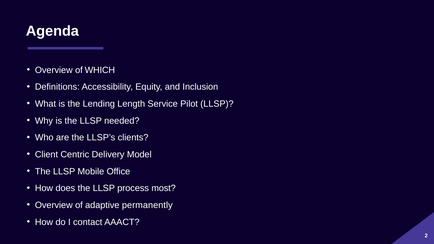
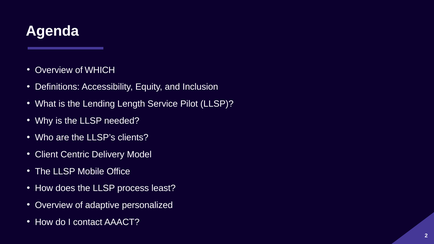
most: most -> least
permanently: permanently -> personalized
